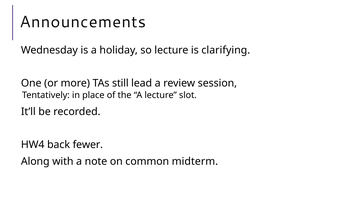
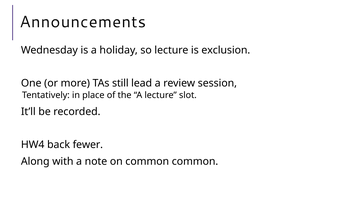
clarifying: clarifying -> exclusion
common midterm: midterm -> common
